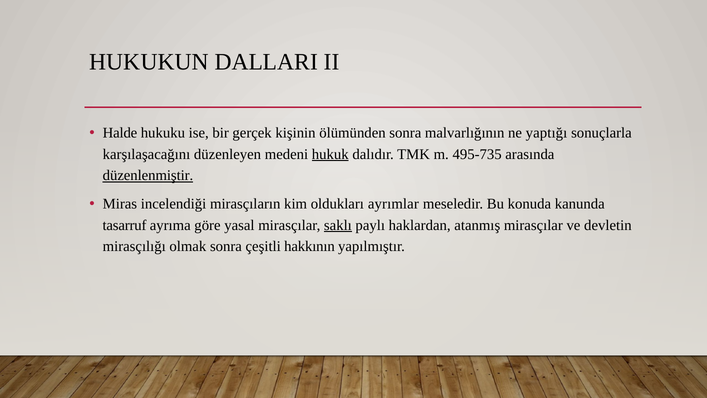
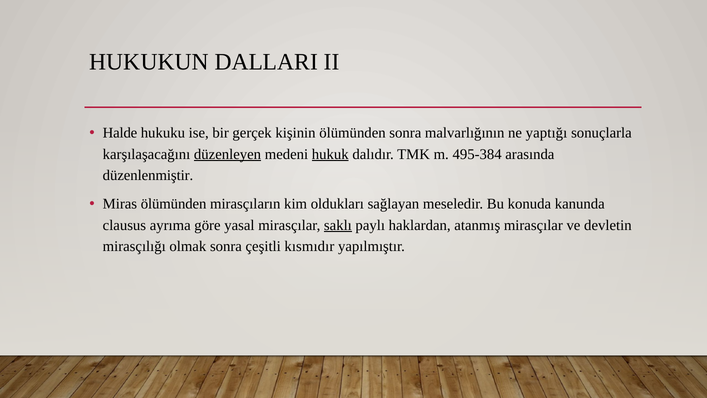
düzenleyen underline: none -> present
495-735: 495-735 -> 495-384
düzenlenmiştir underline: present -> none
Miras incelendiği: incelendiği -> ölümünden
ayrımlar: ayrımlar -> sağlayan
tasarruf: tasarruf -> clausus
hakkının: hakkının -> kısmıdır
